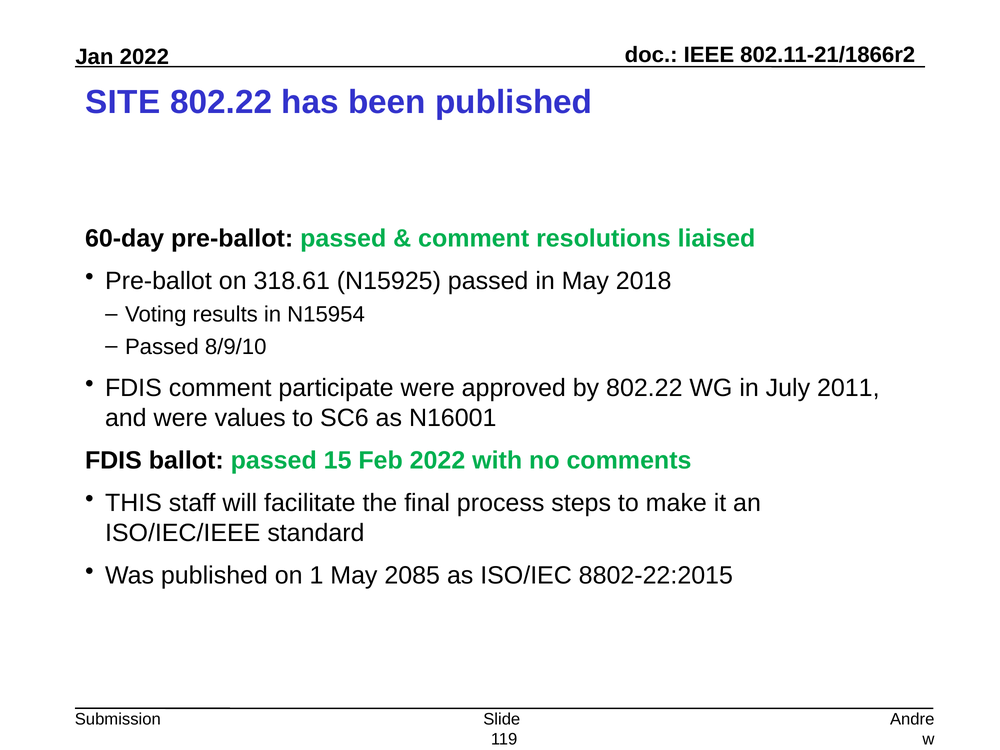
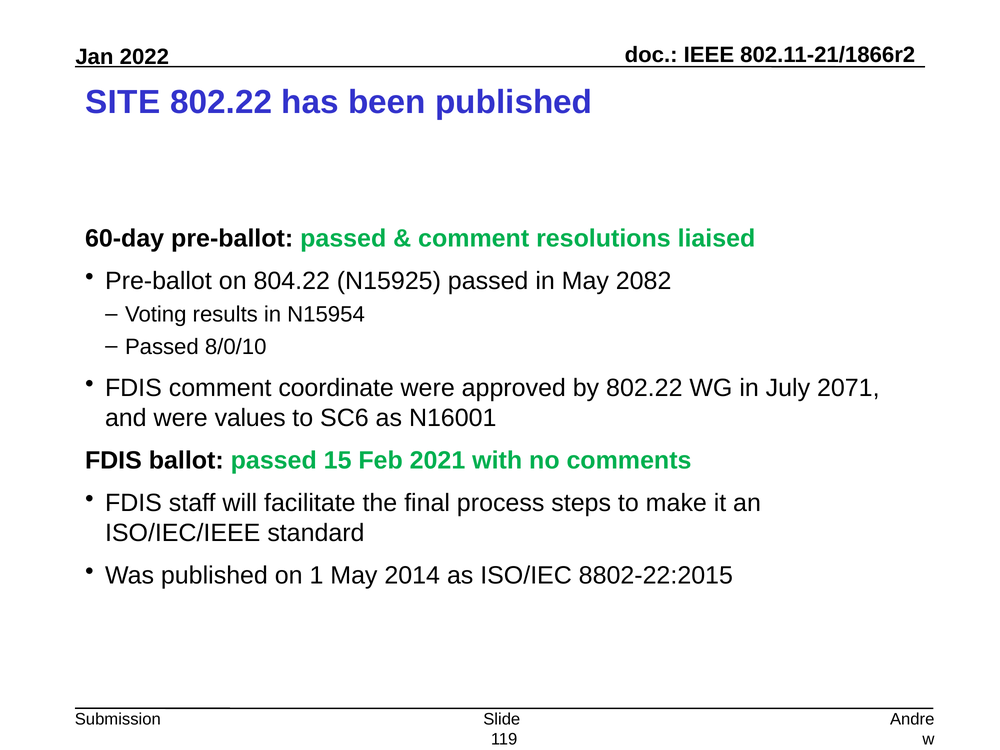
318.61: 318.61 -> 804.22
2018: 2018 -> 2082
8/9/10: 8/9/10 -> 8/0/10
participate: participate -> coordinate
2011: 2011 -> 2071
Feb 2022: 2022 -> 2021
THIS at (133, 503): THIS -> FDIS
2085: 2085 -> 2014
